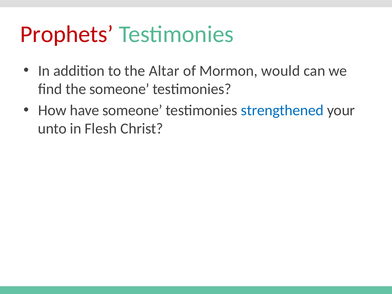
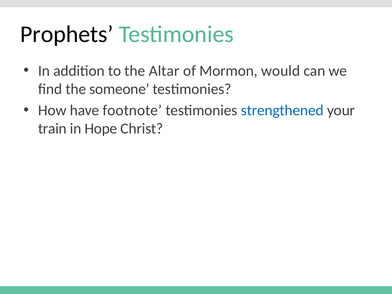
Prophets colour: red -> black
have someone: someone -> footnote
unto: unto -> train
Flesh: Flesh -> Hope
